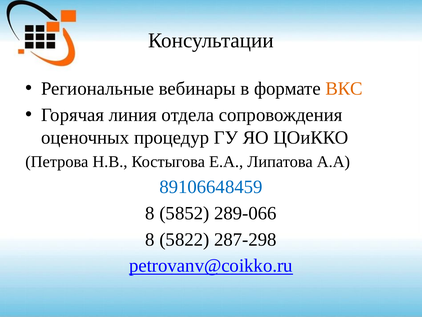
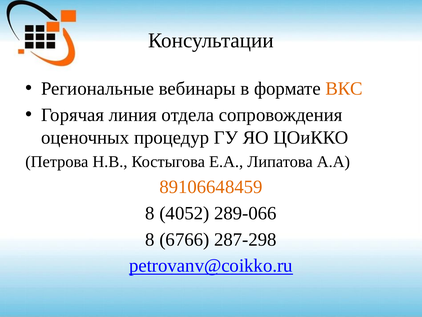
89106648459 colour: blue -> orange
5852: 5852 -> 4052
5822: 5822 -> 6766
